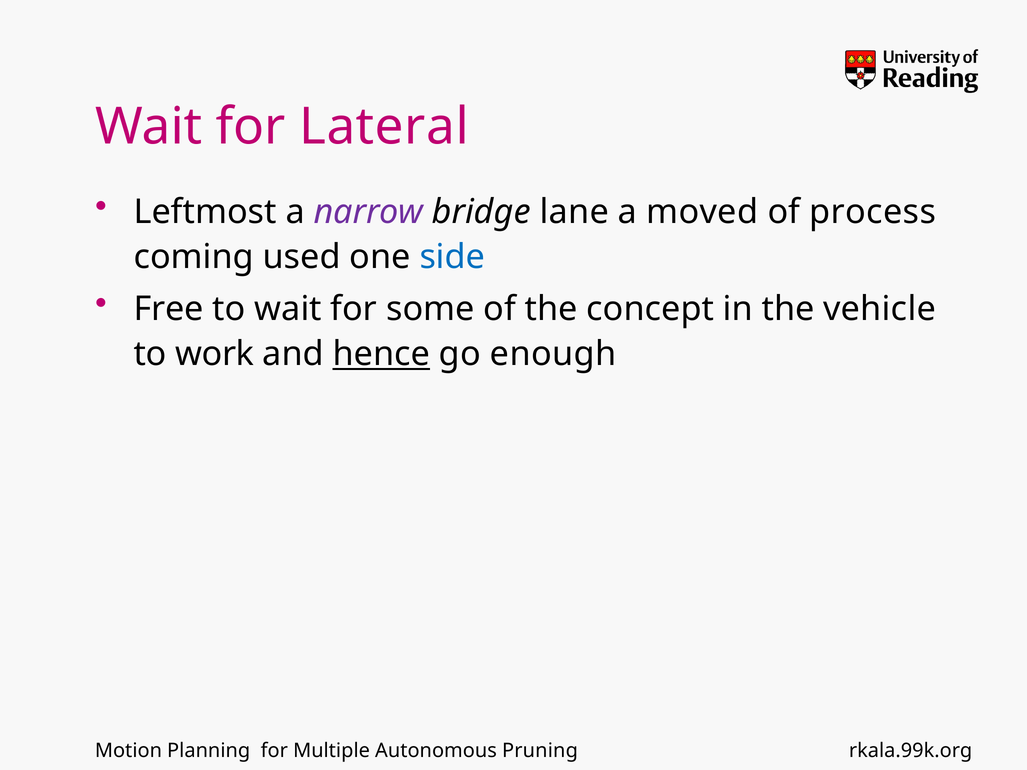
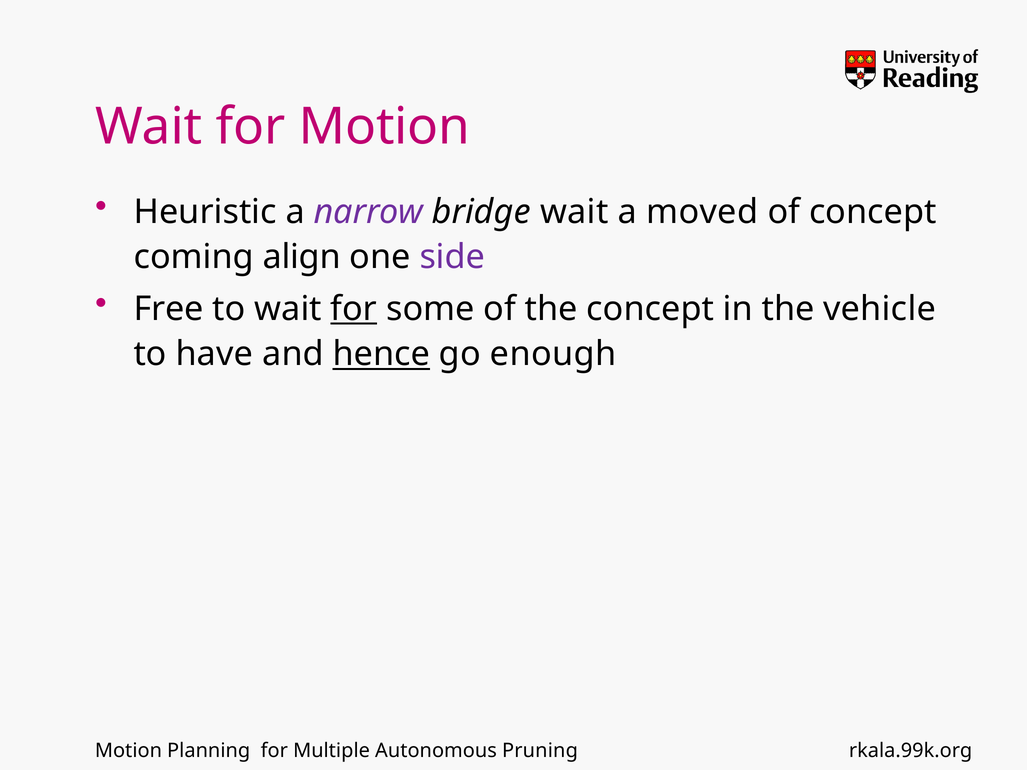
for Lateral: Lateral -> Motion
Leftmost: Leftmost -> Heuristic
bridge lane: lane -> wait
of process: process -> concept
used: used -> align
side colour: blue -> purple
for at (354, 309) underline: none -> present
work: work -> have
